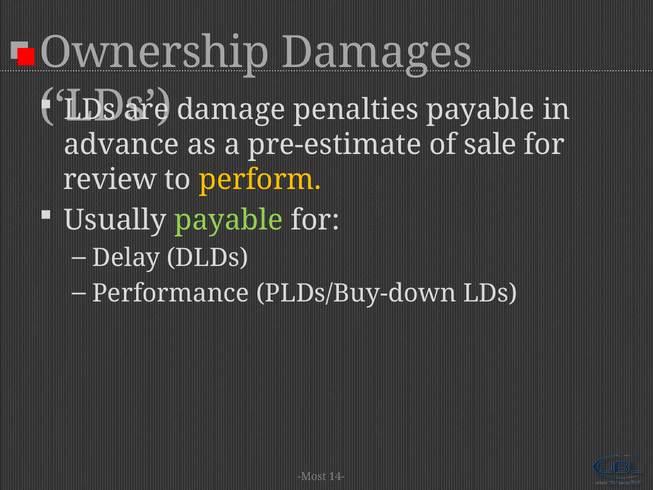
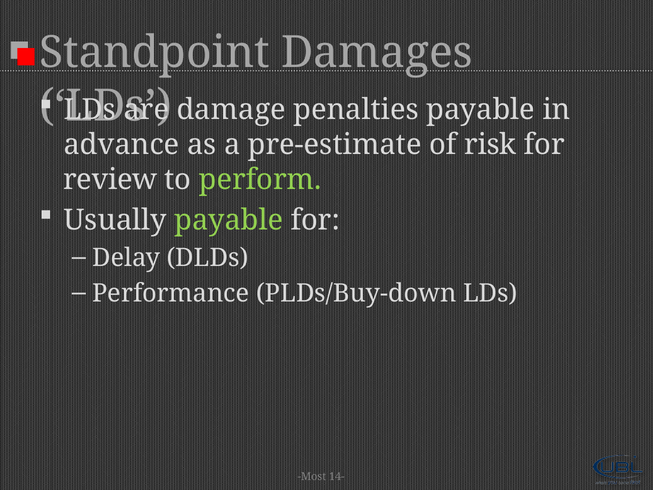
Ownership: Ownership -> Standpoint
sale: sale -> risk
perform colour: yellow -> light green
